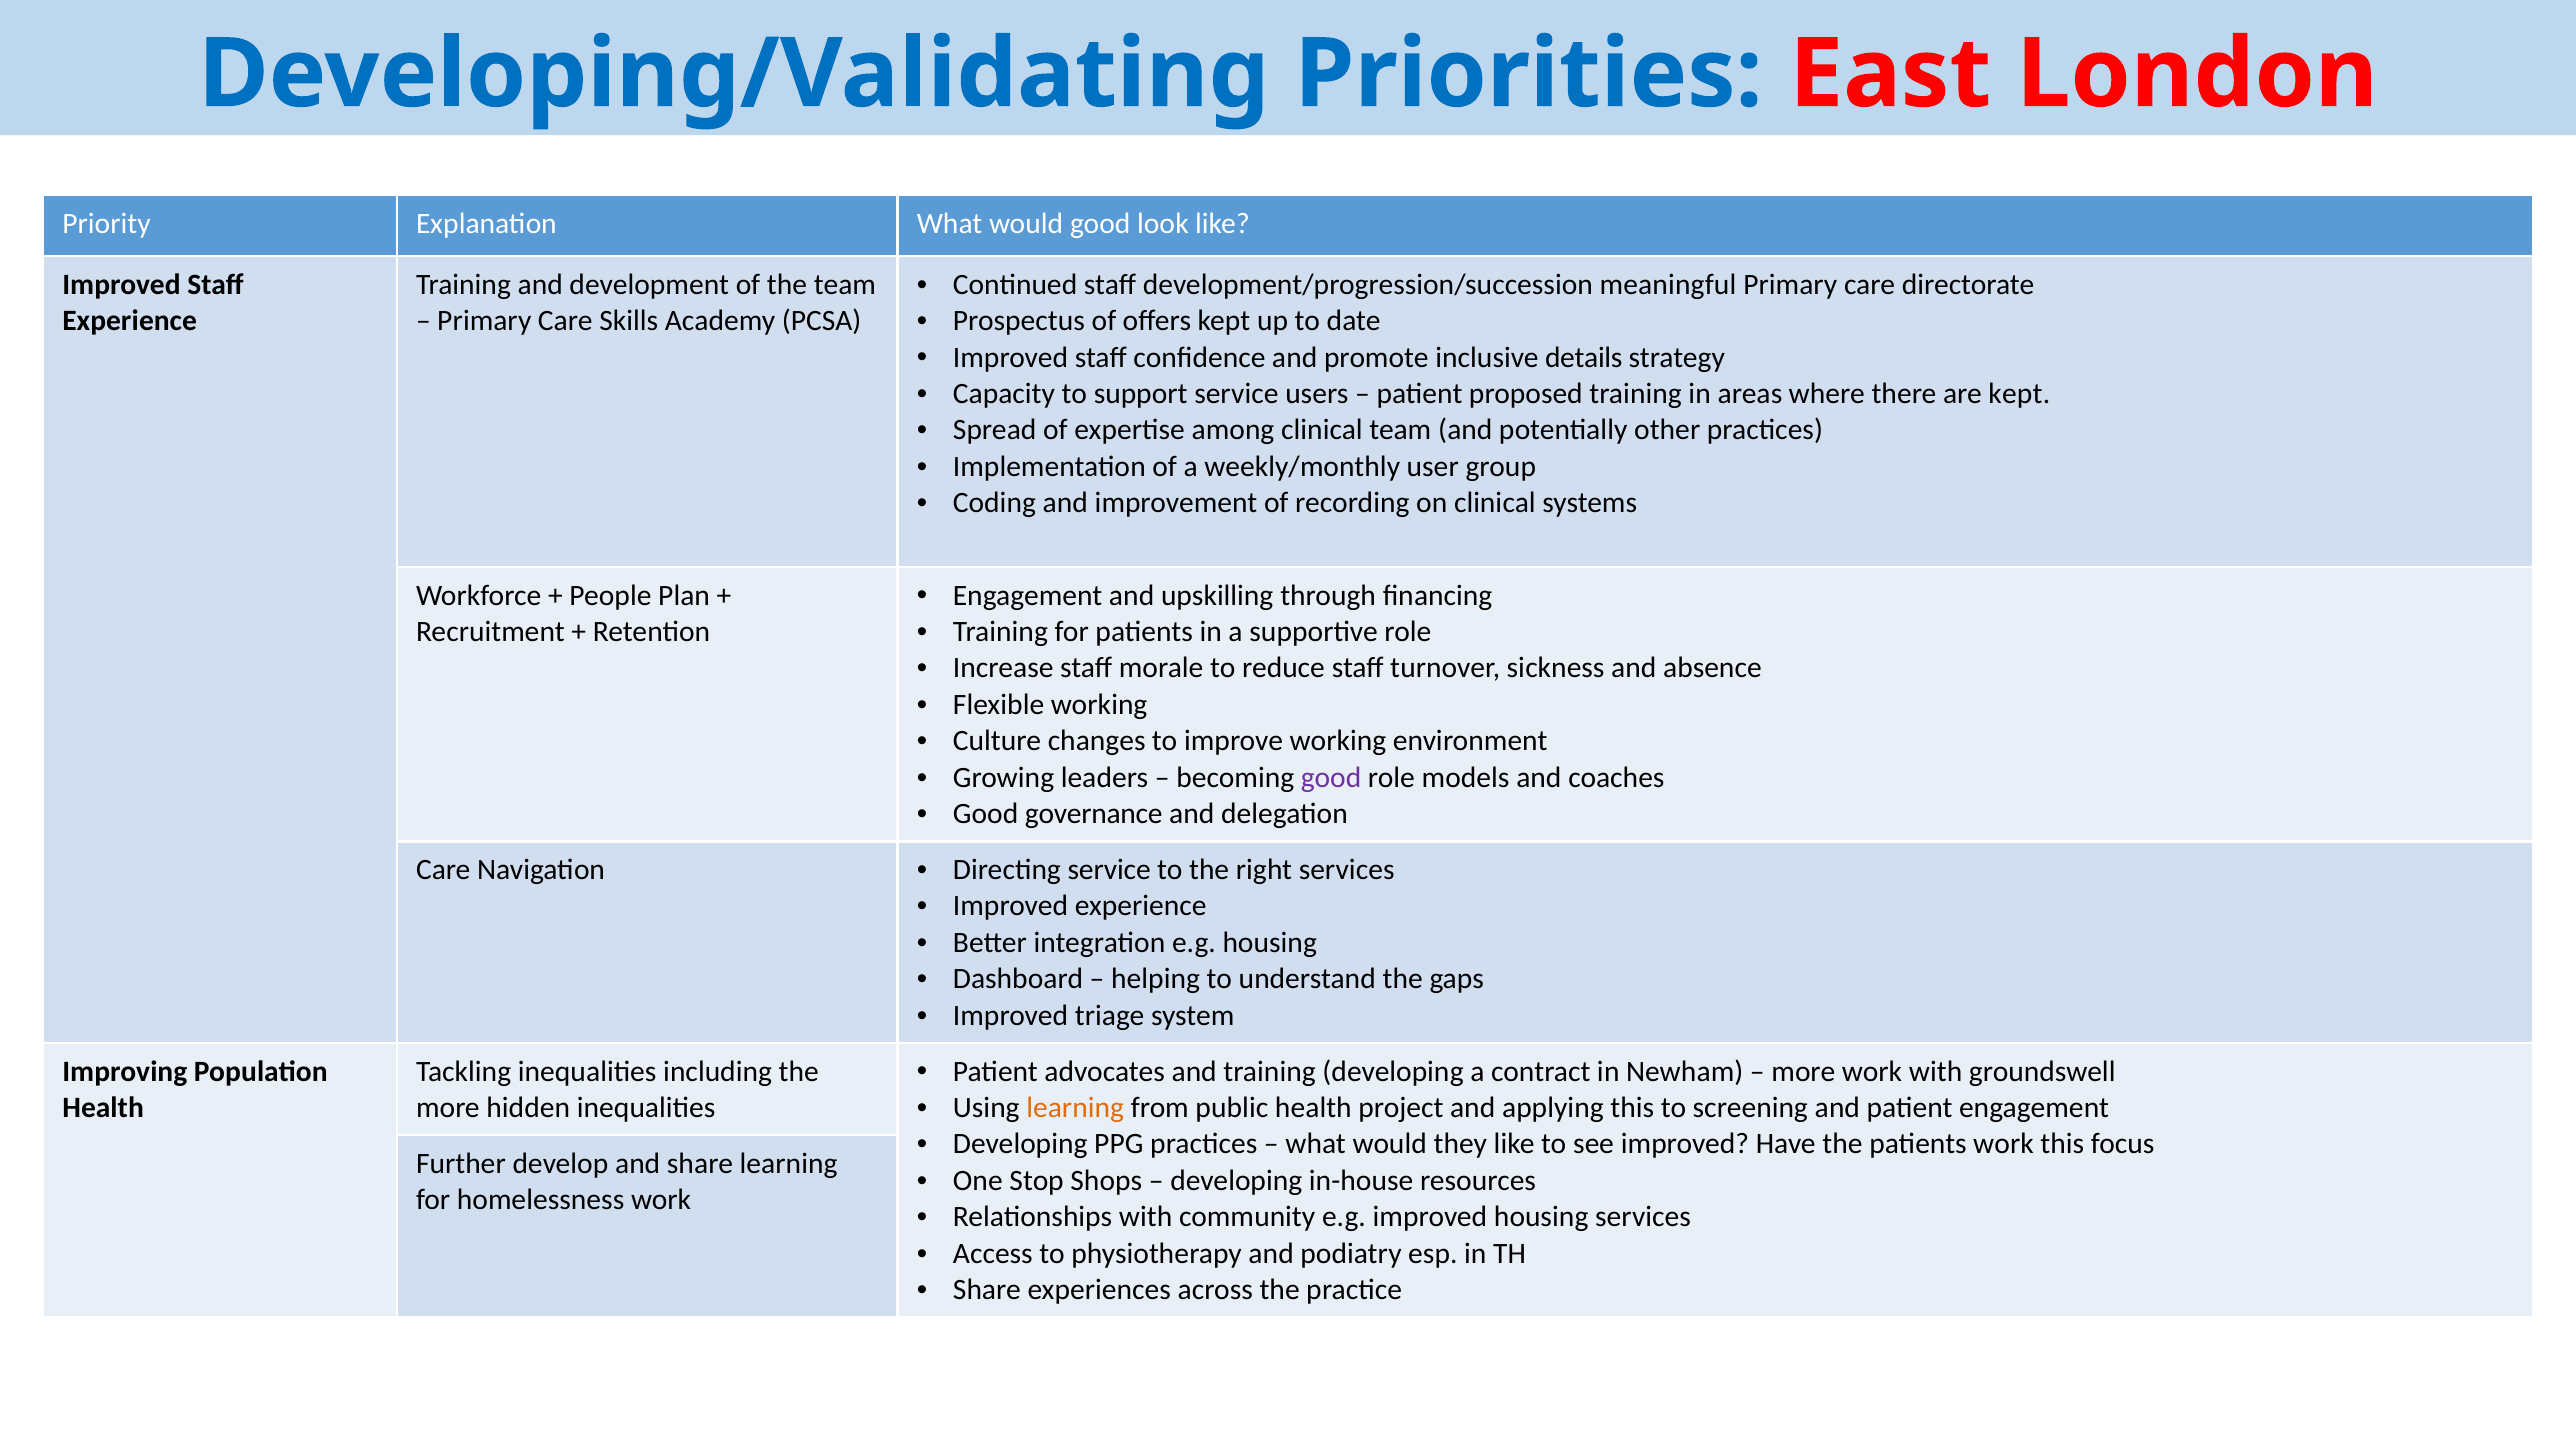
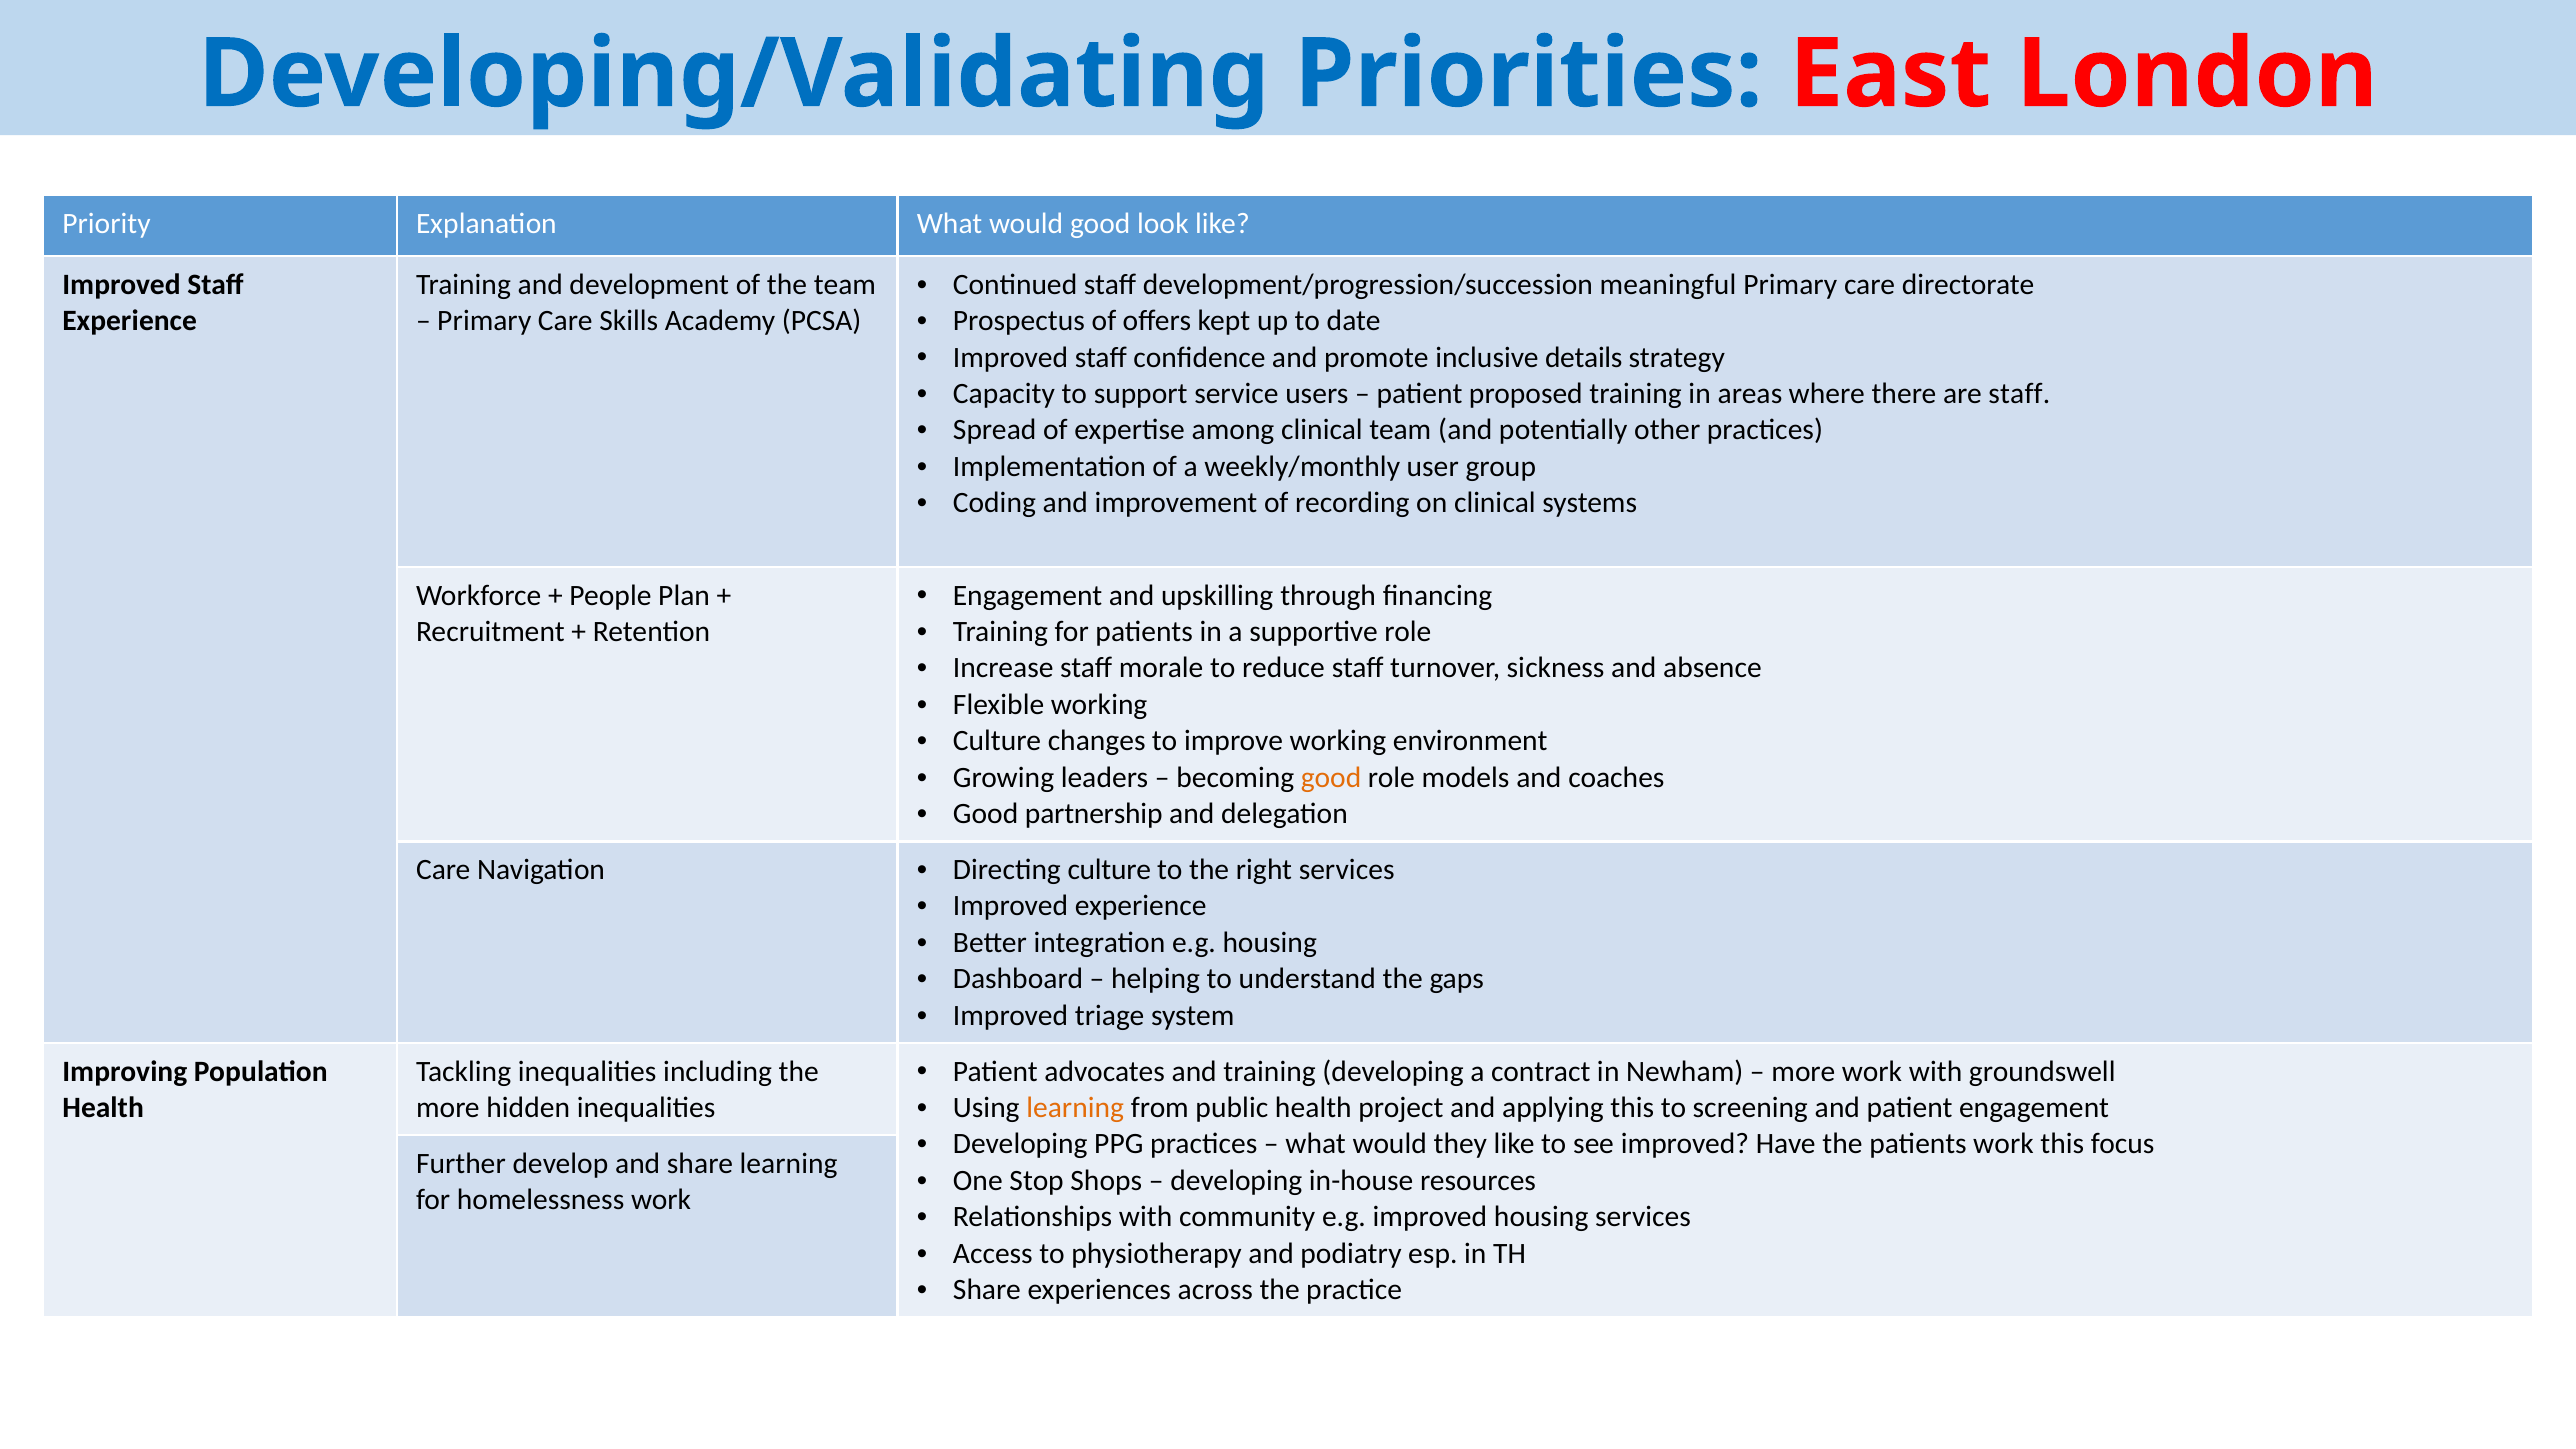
are kept: kept -> staff
good at (1331, 777) colour: purple -> orange
governance: governance -> partnership
Directing service: service -> culture
